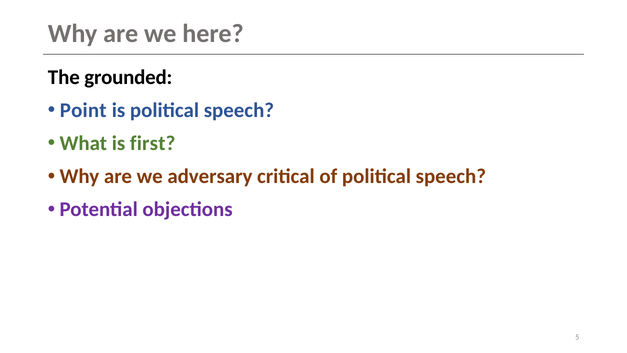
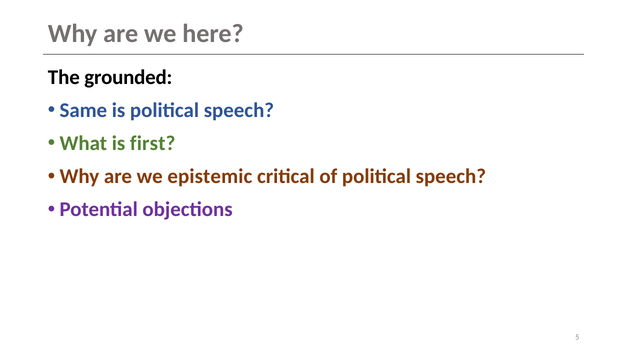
Point: Point -> Same
adversary: adversary -> epistemic
